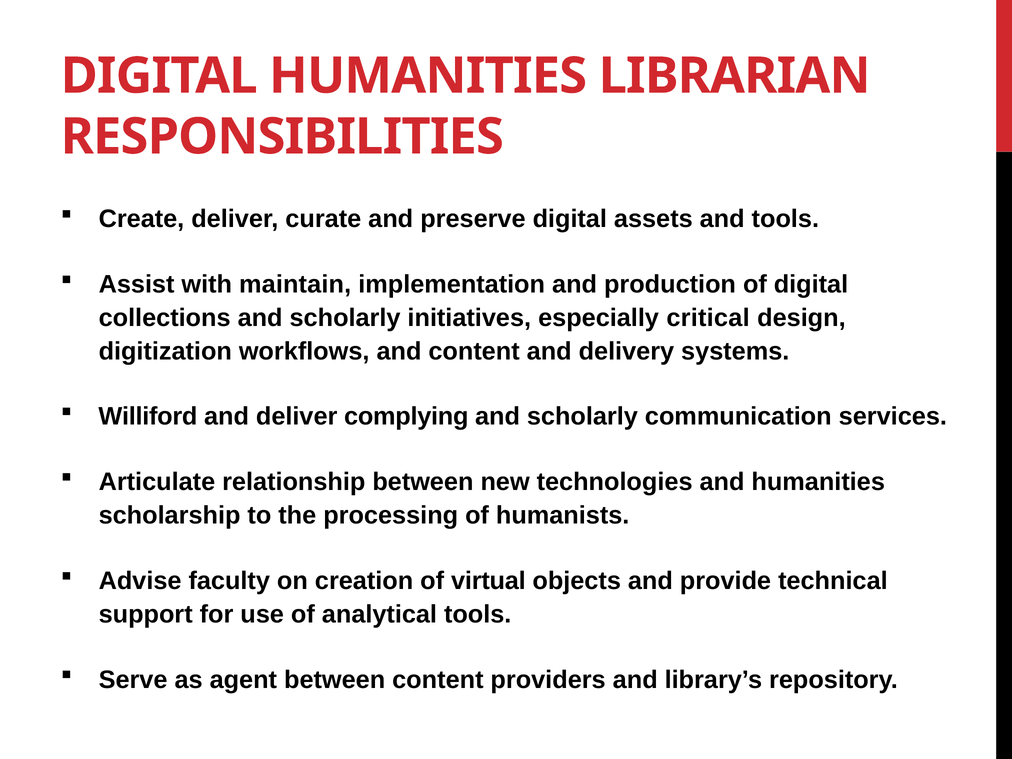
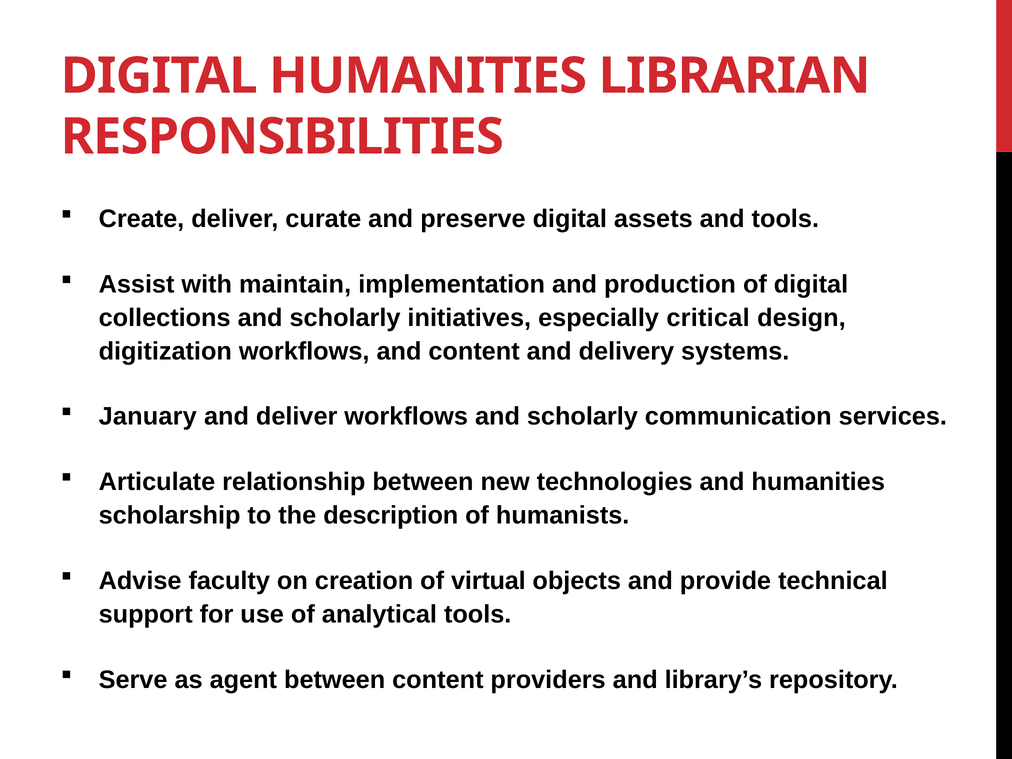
Williford: Williford -> January
deliver complying: complying -> workflows
processing: processing -> description
